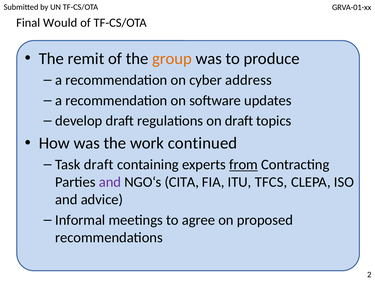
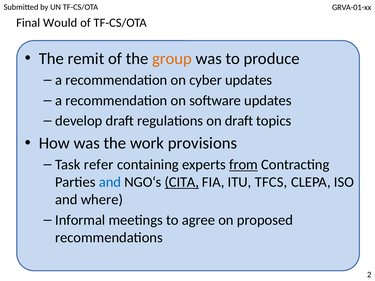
cyber address: address -> updates
continued: continued -> provisions
Task draft: draft -> refer
and at (110, 182) colour: purple -> blue
CITA underline: none -> present
advice: advice -> where
